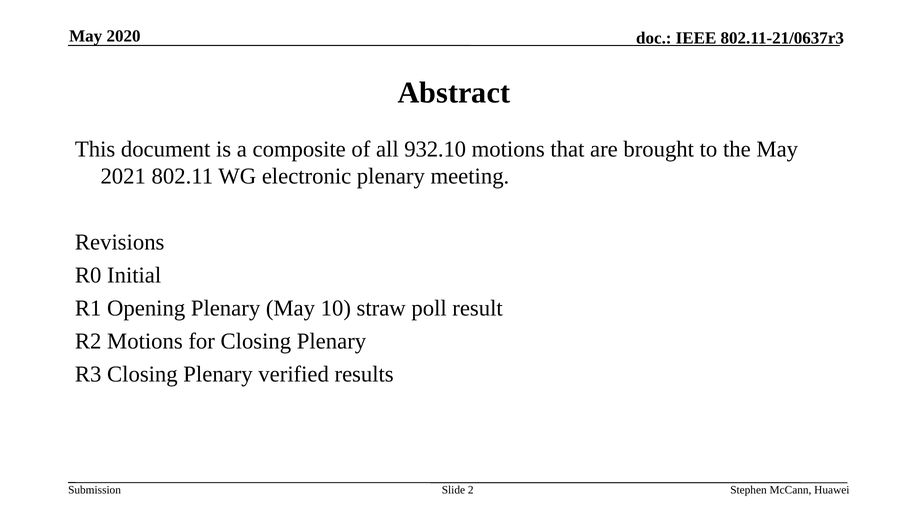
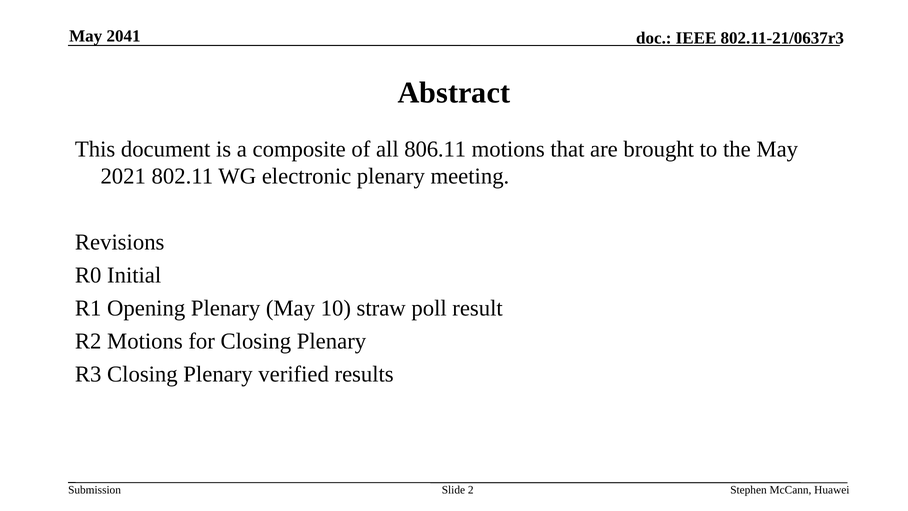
2020: 2020 -> 2041
932.10: 932.10 -> 806.11
